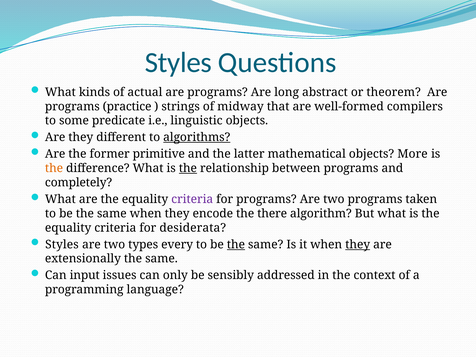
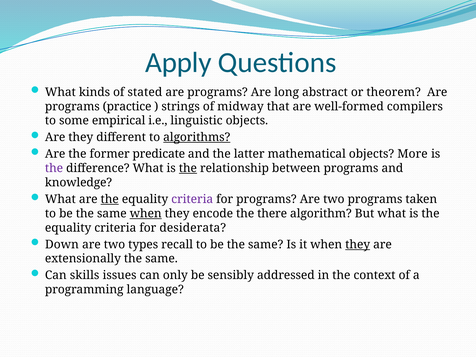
Styles at (178, 63): Styles -> Apply
actual: actual -> stated
predicate: predicate -> empirical
primitive: primitive -> predicate
the at (54, 168) colour: orange -> purple
completely: completely -> knowledge
the at (110, 199) underline: none -> present
when at (146, 214) underline: none -> present
Styles at (62, 244): Styles -> Down
every: every -> recall
the at (236, 244) underline: present -> none
input: input -> skills
